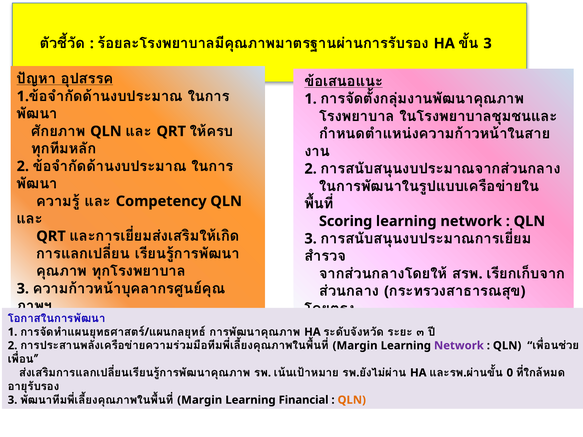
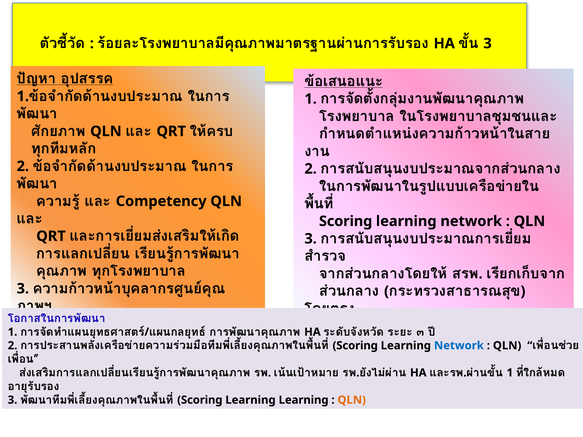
Margin at (355, 346): Margin -> Scoring
Network at (459, 346) colour: purple -> blue
0 at (510, 373): 0 -> 1
Margin at (200, 400): Margin -> Scoring
Learning Financial: Financial -> Learning
